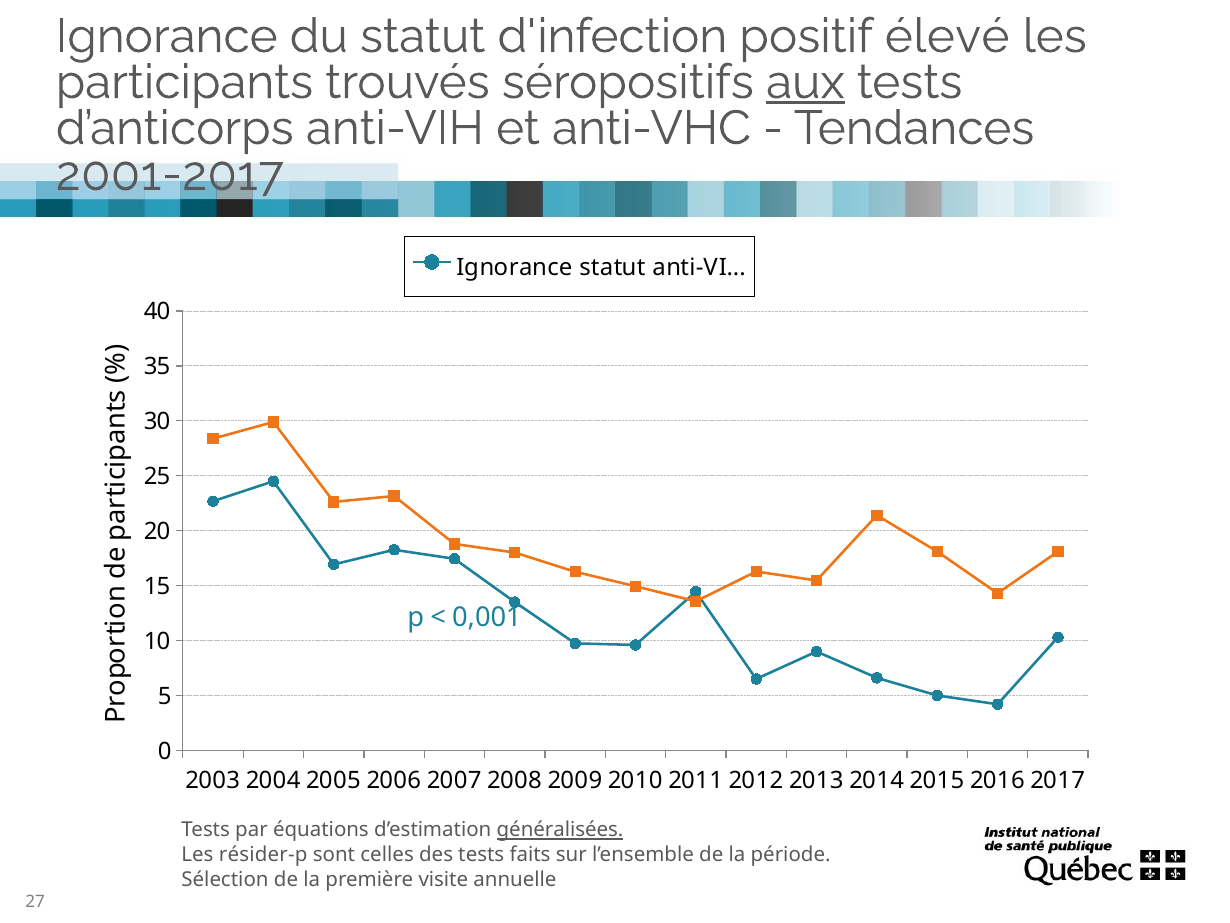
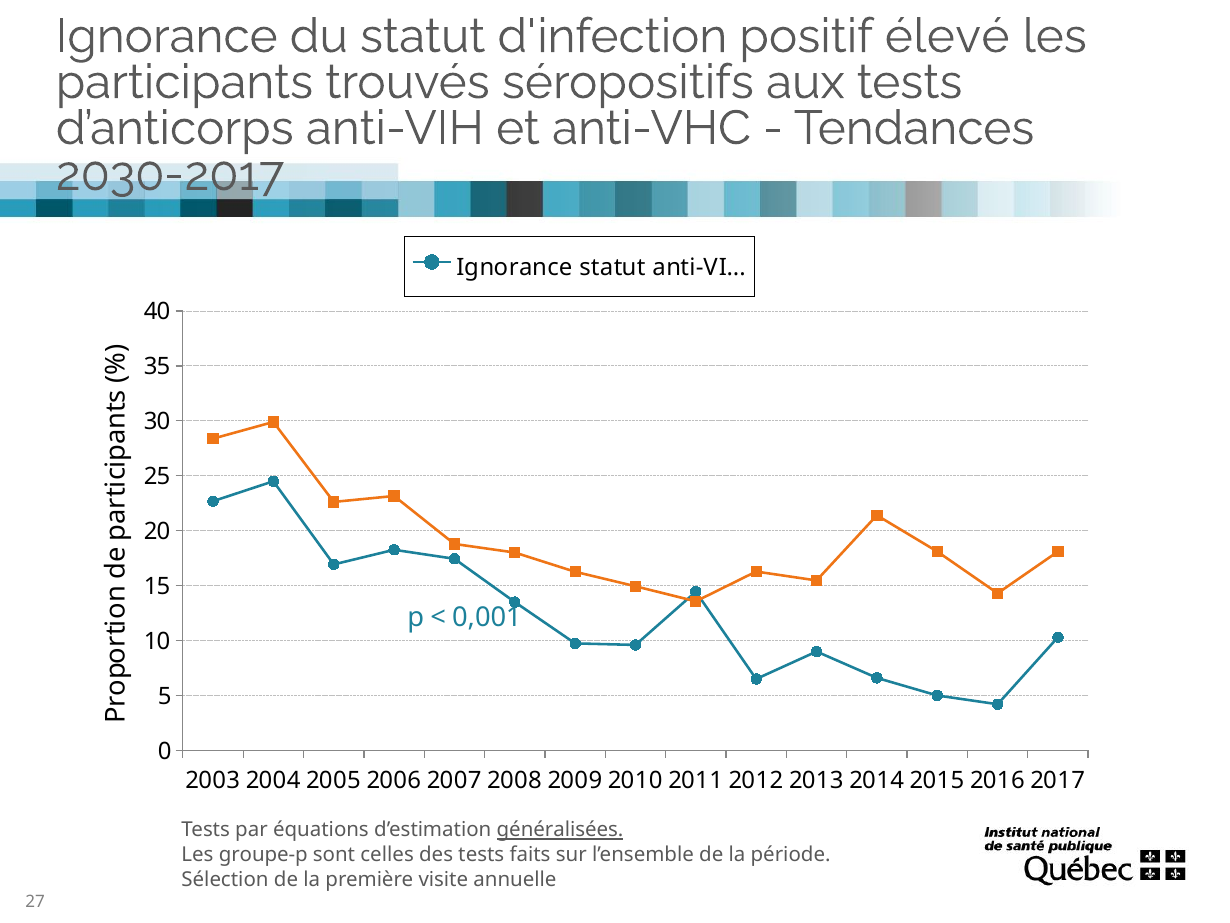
aux underline: present -> none
2001-2017: 2001-2017 -> 2030-2017
résider-p: résider-p -> groupe-p
